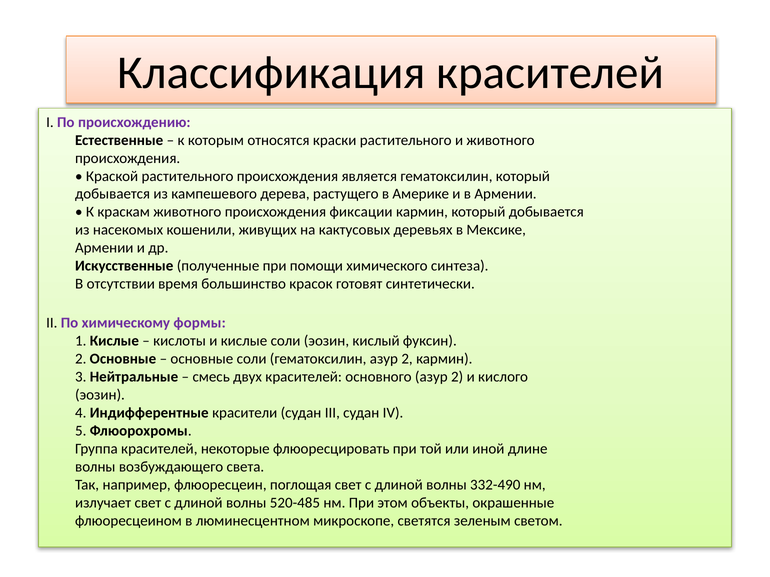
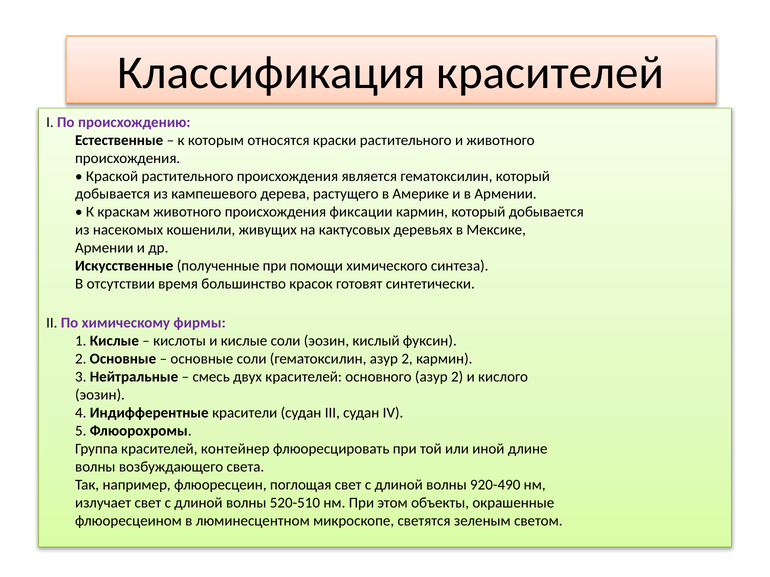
формы: формы -> фирмы
некоторые: некоторые -> контейнер
332-490: 332-490 -> 920-490
520-485: 520-485 -> 520-510
